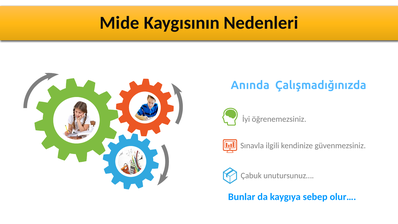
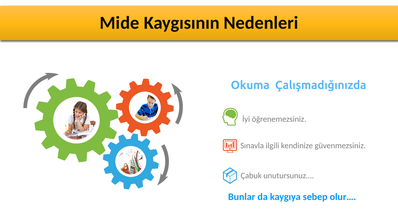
Anında: Anında -> Okuma
